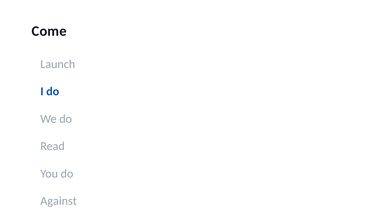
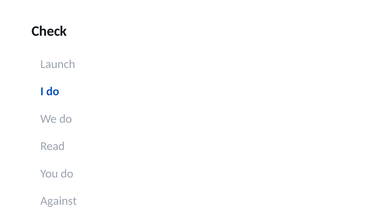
Come: Come -> Check
